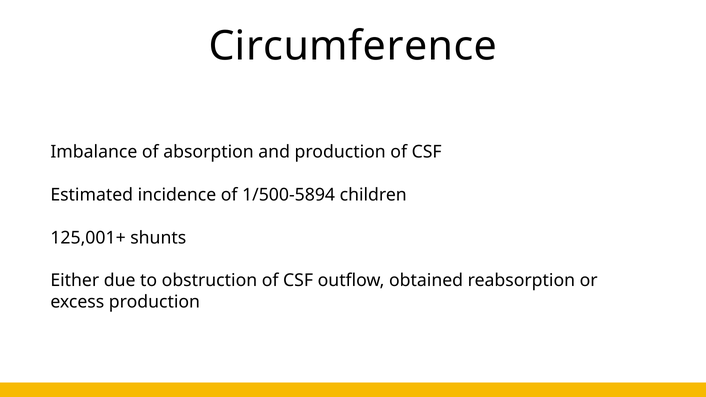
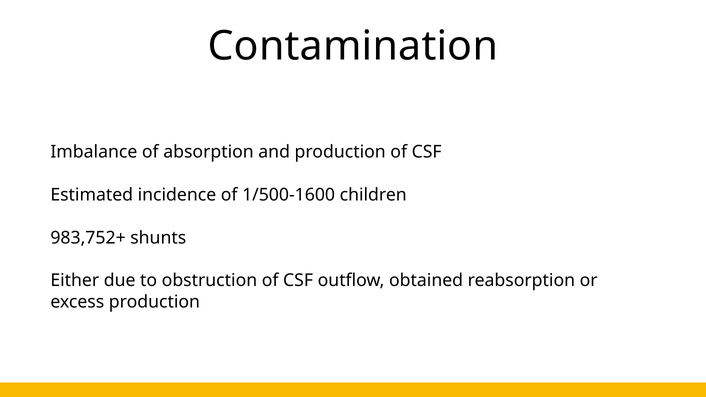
Circumference: Circumference -> Contamination
1/500-5894: 1/500-5894 -> 1/500-1600
125,001+: 125,001+ -> 983,752+
